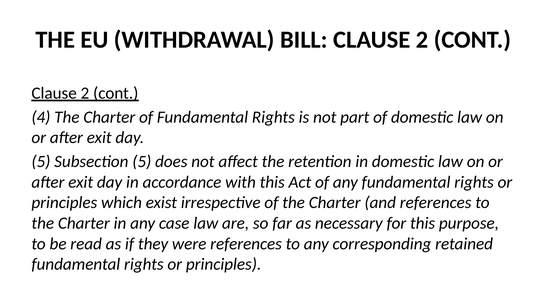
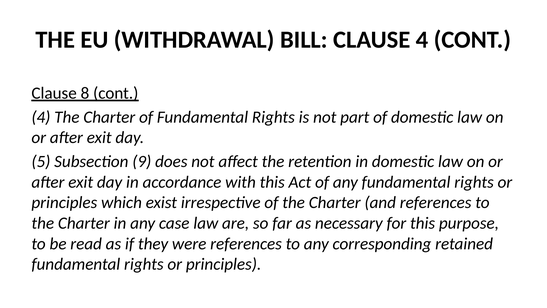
BILL CLAUSE 2: 2 -> 4
2 at (85, 93): 2 -> 8
Subsection 5: 5 -> 9
